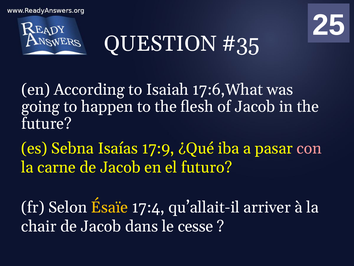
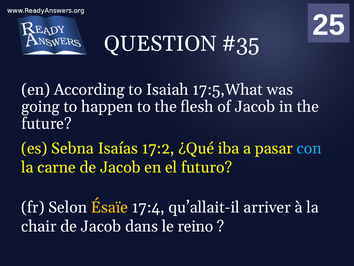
17:6,What: 17:6,What -> 17:5,What
17:9: 17:9 -> 17:2
con colour: pink -> light blue
cesse: cesse -> reino
